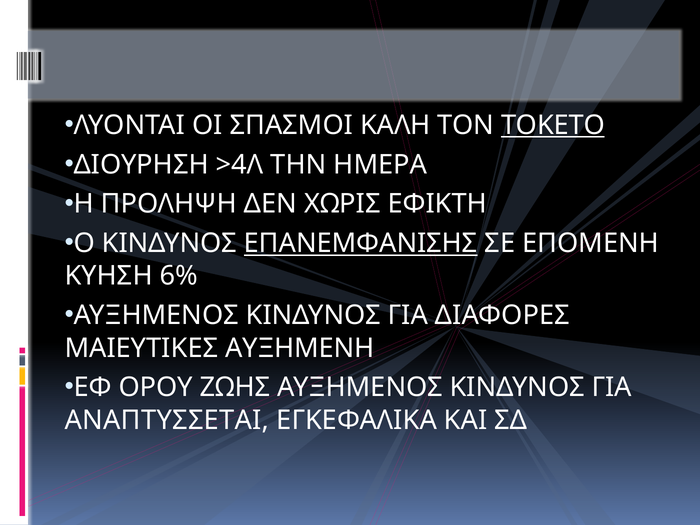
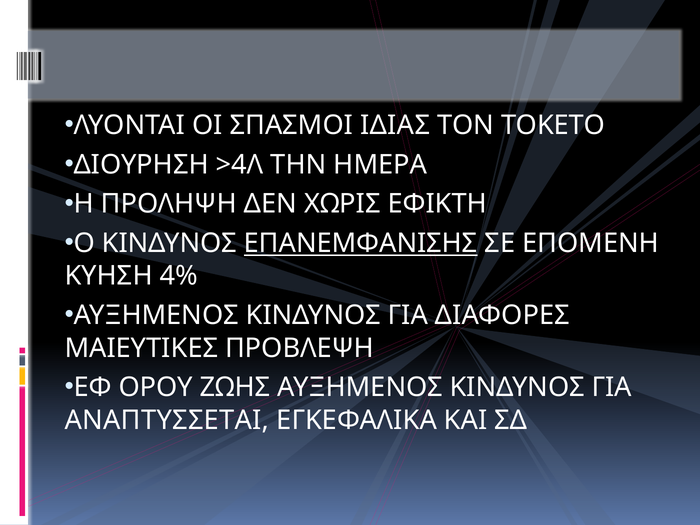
ΚΑΛΗ: ΚΑΛΗ -> ΙΔΙΑΣ
ΤΟΚΕΤΟ underline: present -> none
6%: 6% -> 4%
ΑΥΞΗΜΕΝΗ: ΑΥΞΗΜΕΝΗ -> ΠΡΟΒΛΕΨΗ
